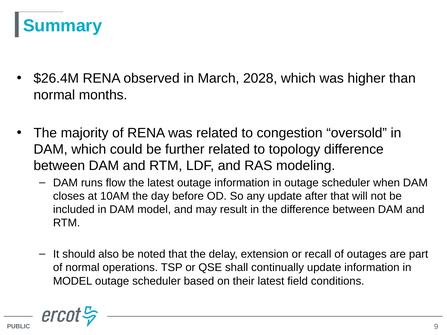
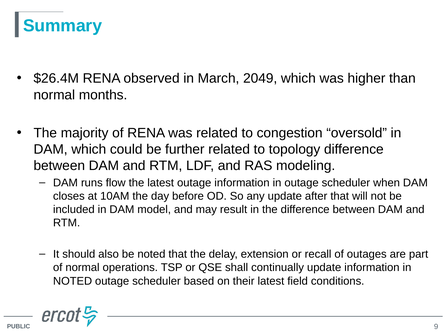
2028: 2028 -> 2049
MODEL at (73, 281): MODEL -> NOTED
